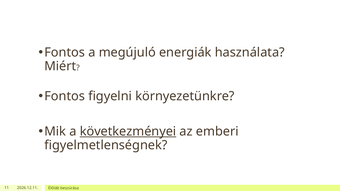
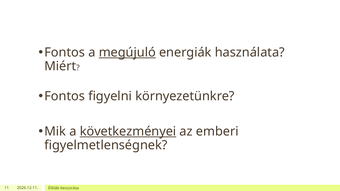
megújuló underline: none -> present
